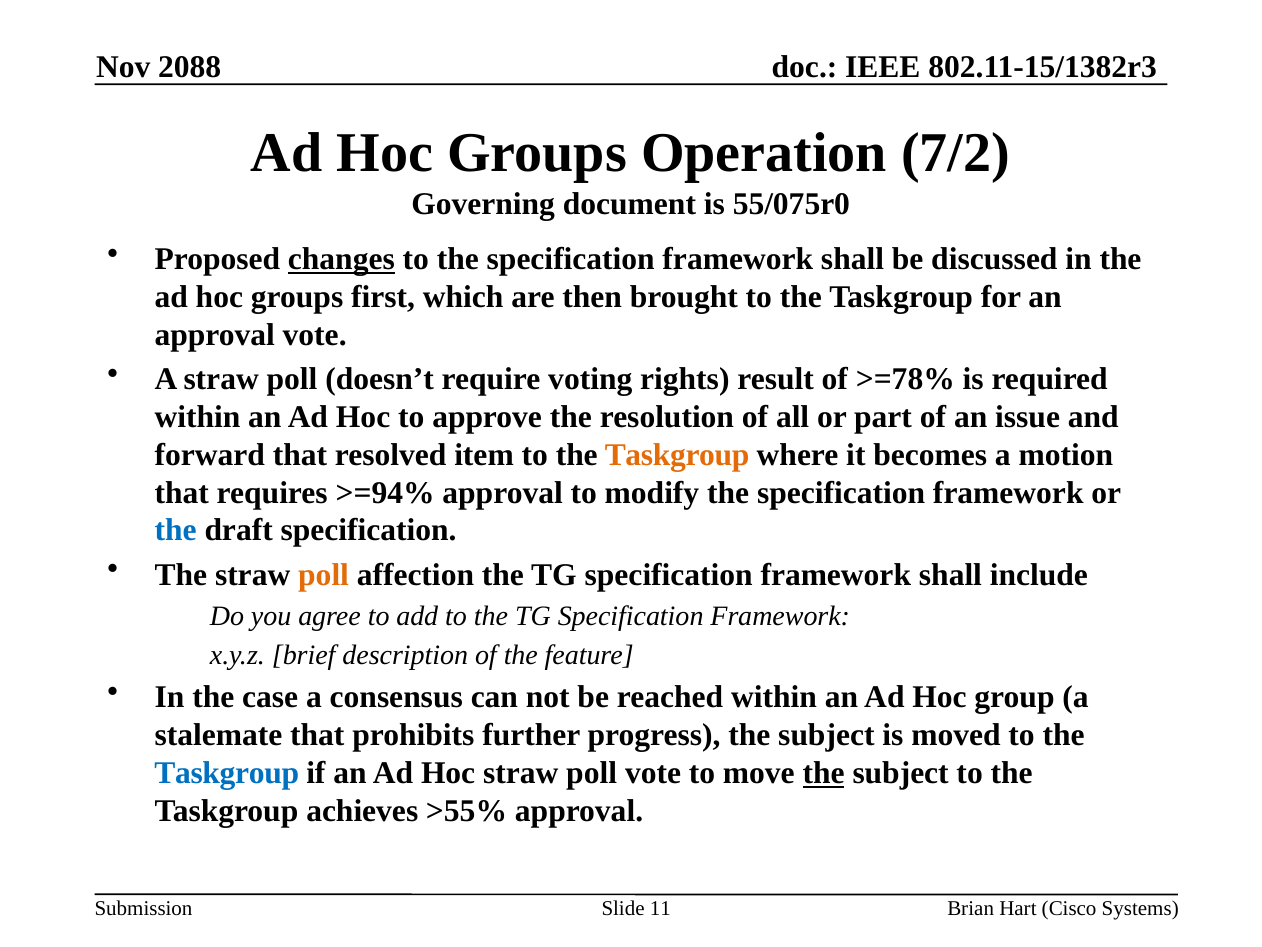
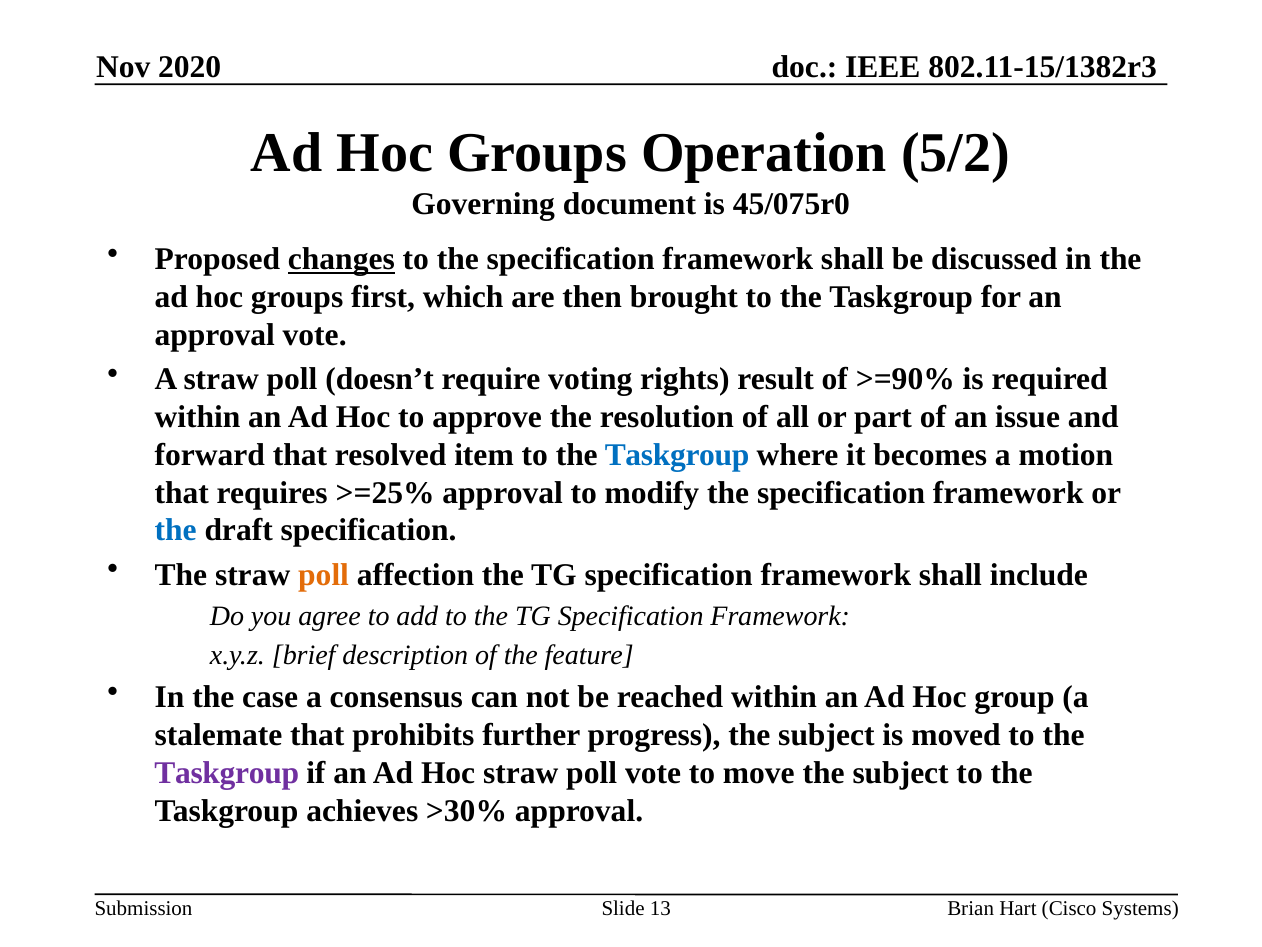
2088: 2088 -> 2020
7/2: 7/2 -> 5/2
55/075r0: 55/075r0 -> 45/075r0
>=78%: >=78% -> >=90%
Taskgroup at (677, 454) colour: orange -> blue
>=94%: >=94% -> >=25%
Taskgroup at (227, 773) colour: blue -> purple
the at (824, 773) underline: present -> none
>55%: >55% -> >30%
11: 11 -> 13
